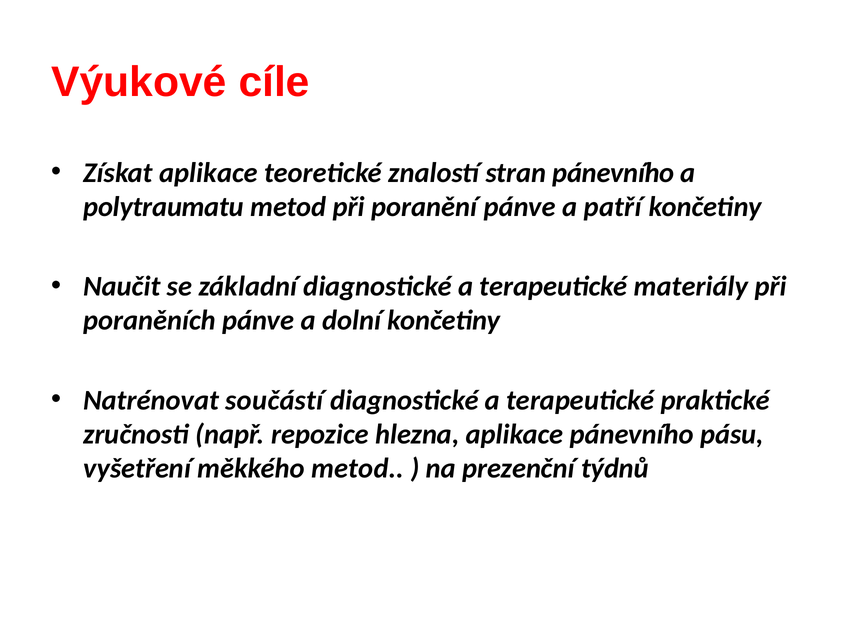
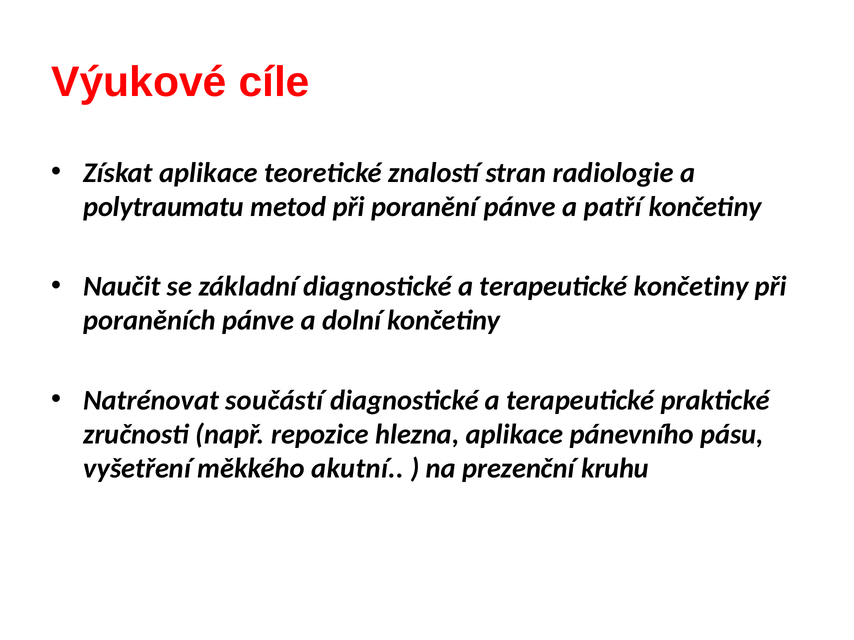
stran pánevního: pánevního -> radiologie
terapeutické materiály: materiály -> končetiny
měkkého metod: metod -> akutní
týdnů: týdnů -> kruhu
